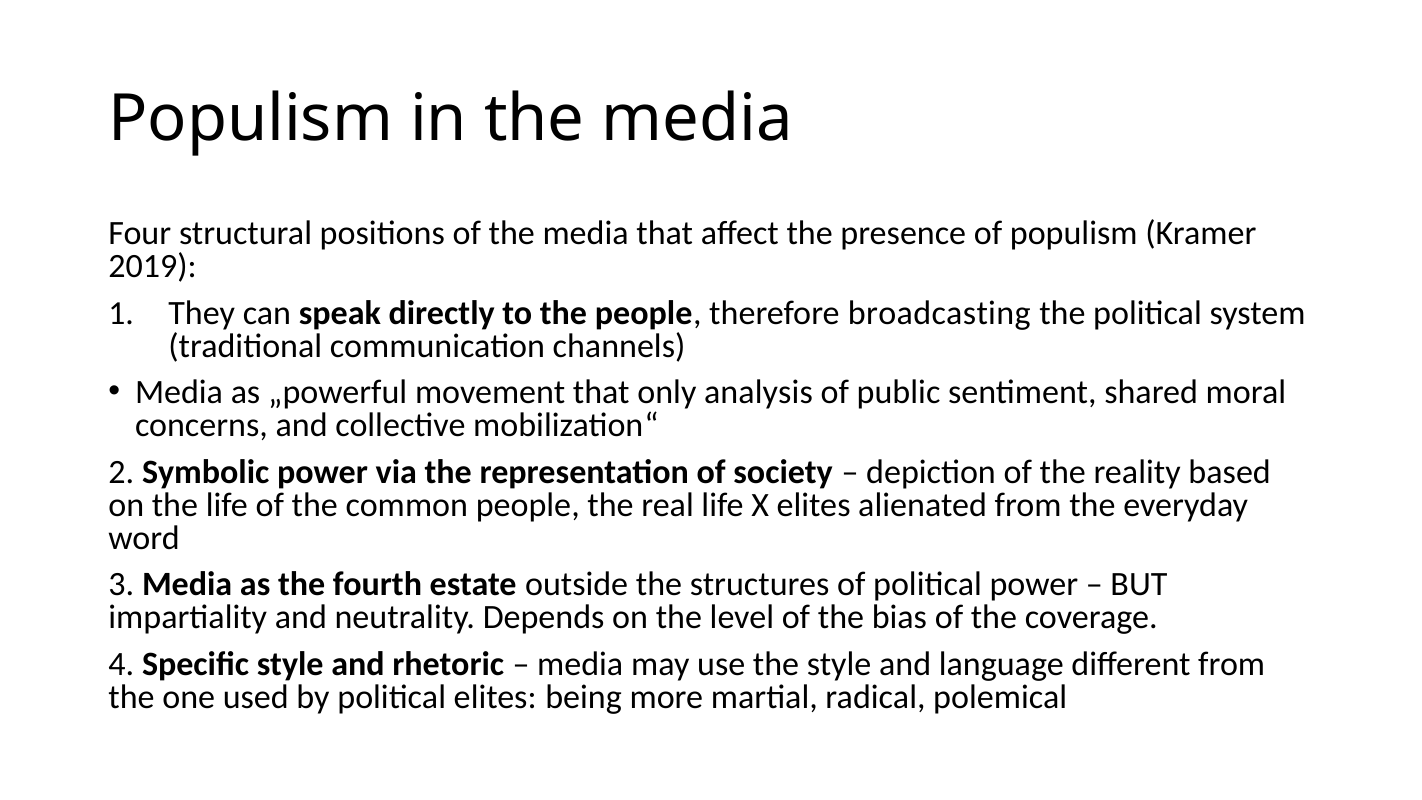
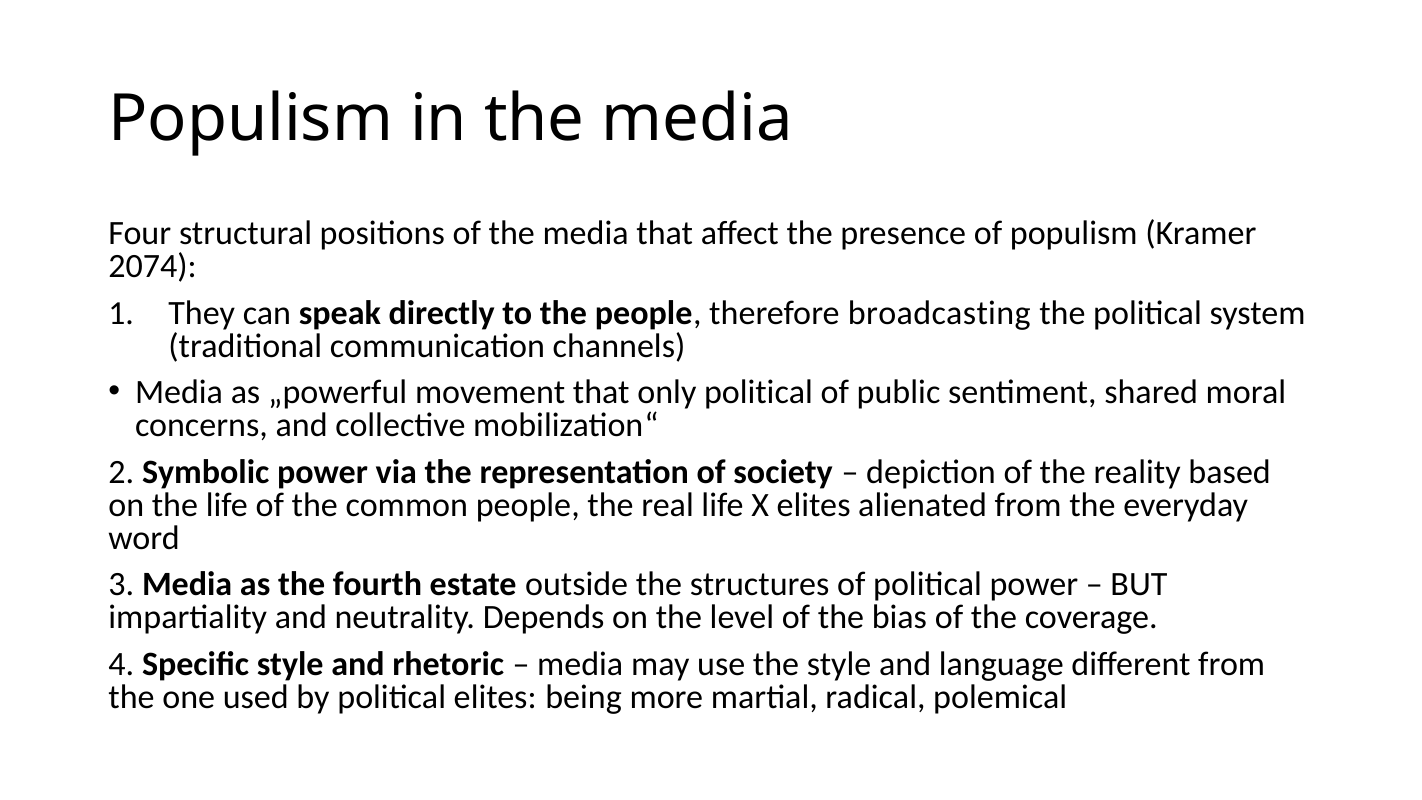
2019: 2019 -> 2074
only analysis: analysis -> political
